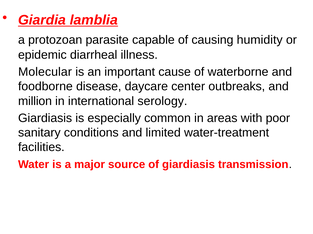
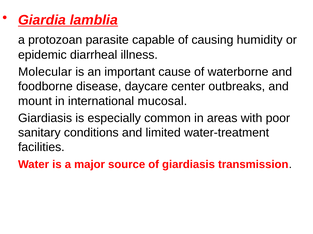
million: million -> mount
serology: serology -> mucosal
